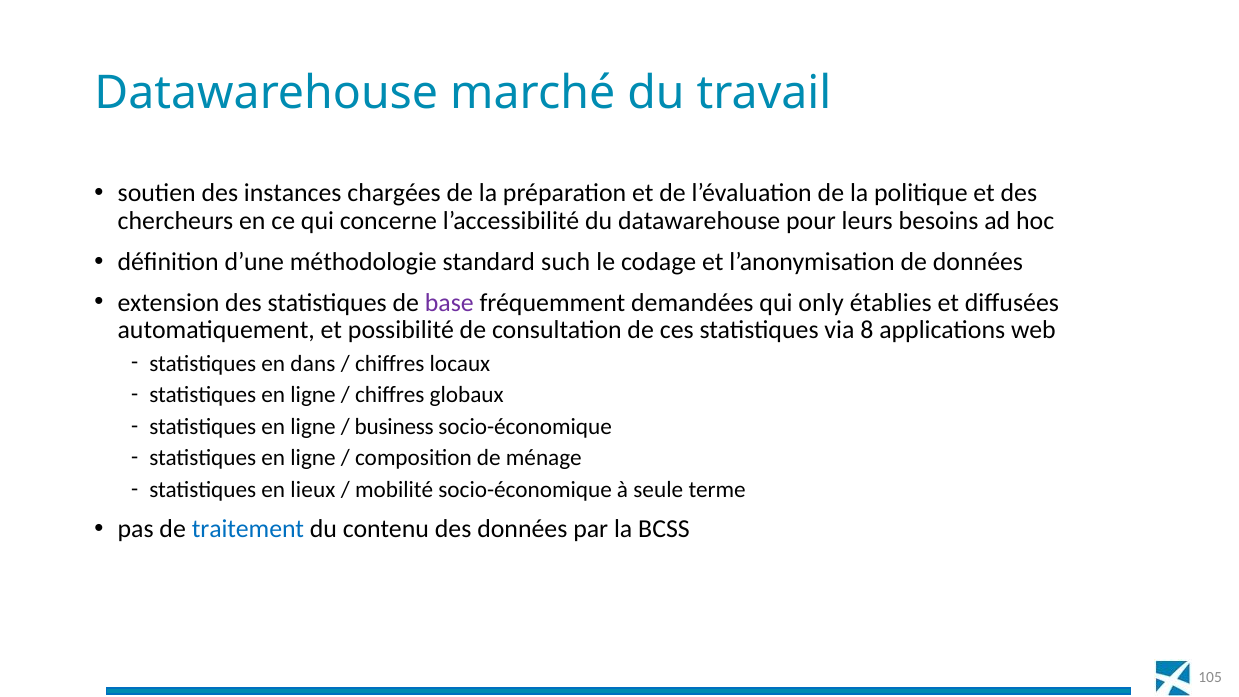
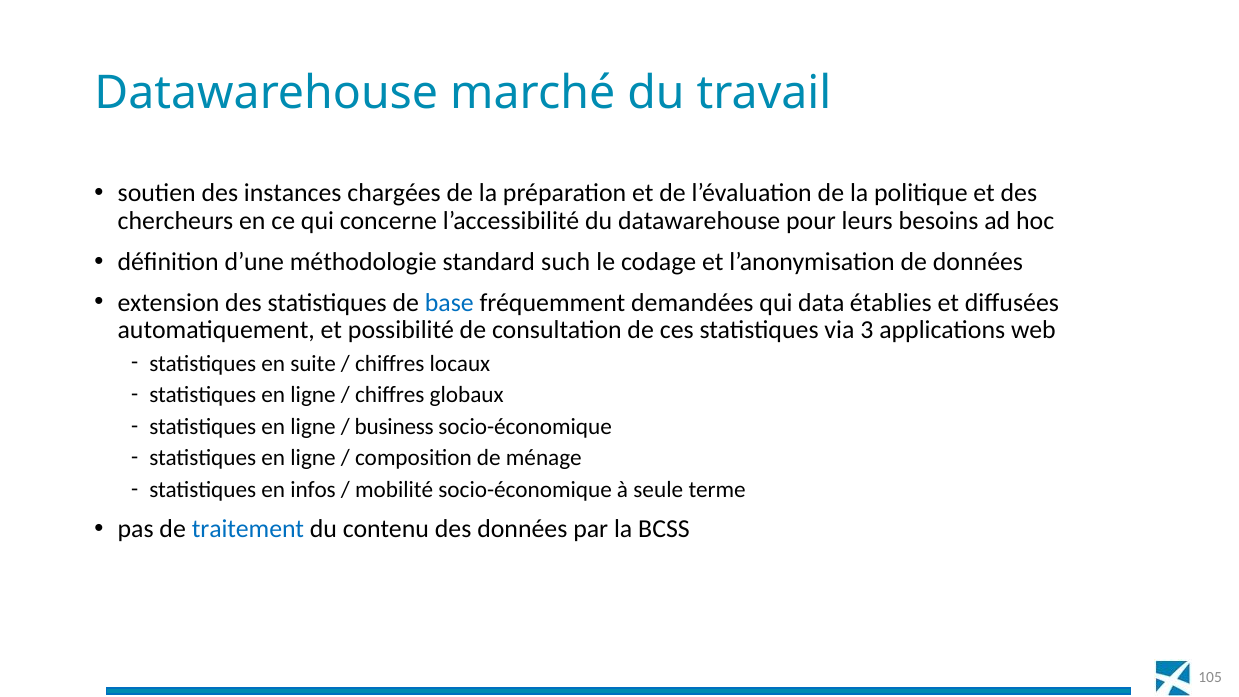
base colour: purple -> blue
only: only -> data
8: 8 -> 3
dans: dans -> suite
lieux: lieux -> infos
